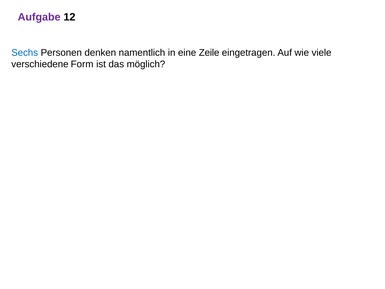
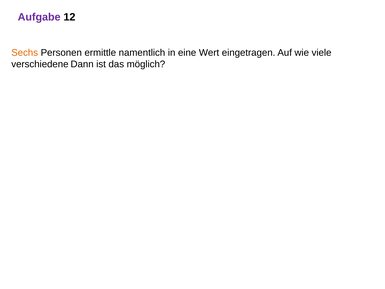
Sechs colour: blue -> orange
denken: denken -> ermittle
Zeile: Zeile -> Wert
Form: Form -> Dann
